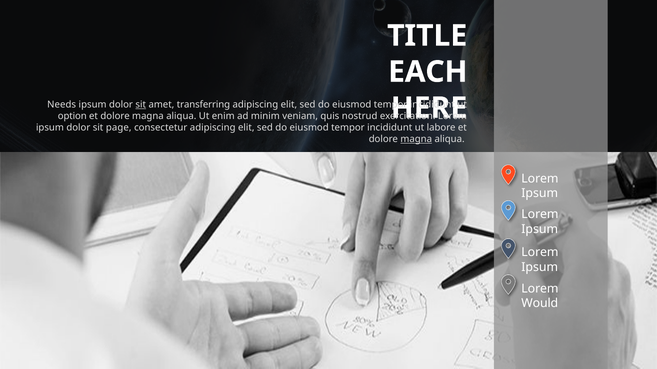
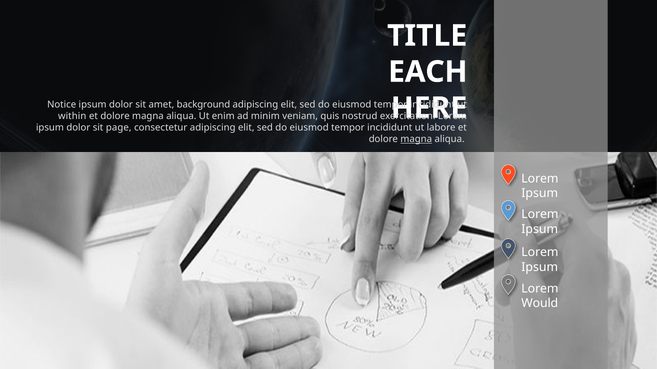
Needs: Needs -> Notice
sit at (141, 105) underline: present -> none
transferring: transferring -> background
option: option -> within
